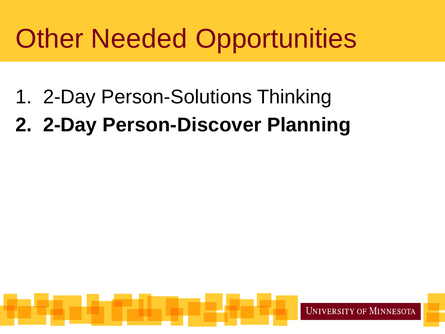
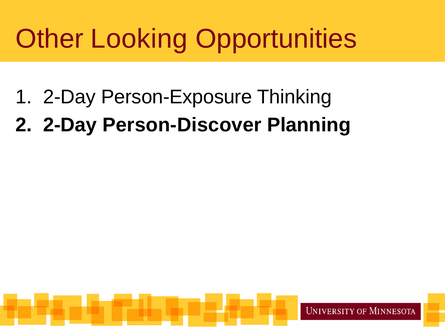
Needed: Needed -> Looking
Person-Solutions: Person-Solutions -> Person-Exposure
